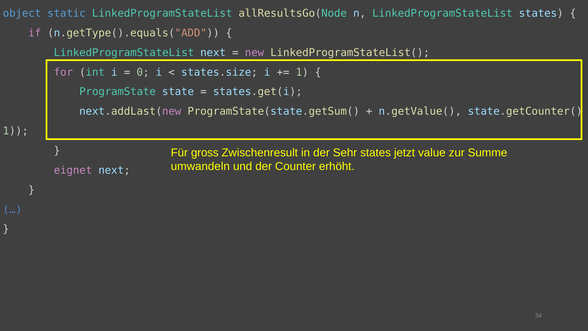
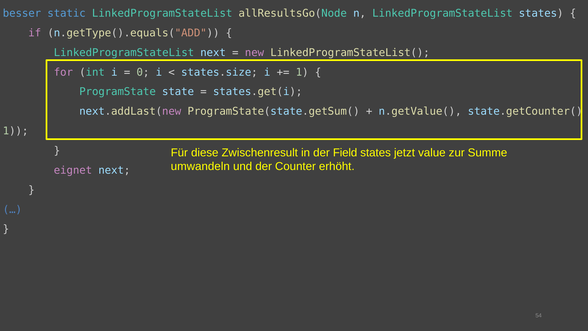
object: object -> besser
gross: gross -> diese
Sehr: Sehr -> Field
